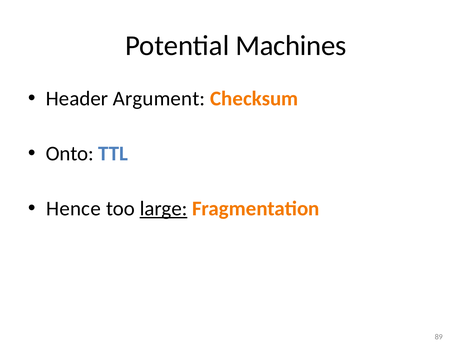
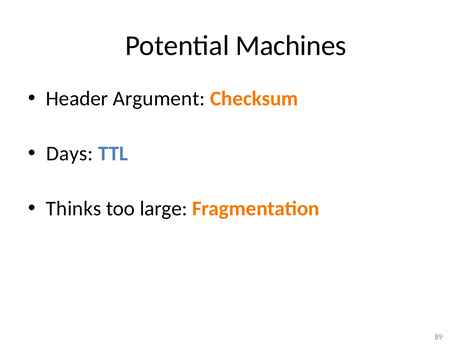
Onto: Onto -> Days
Hence: Hence -> Thinks
large underline: present -> none
